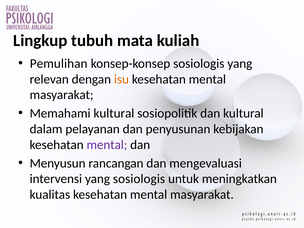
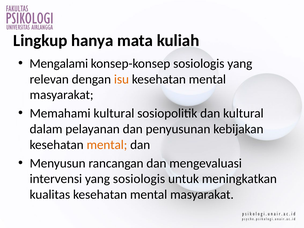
tubuh: tubuh -> hanya
Pemulihan: Pemulihan -> Mengalami
mental at (107, 145) colour: purple -> orange
